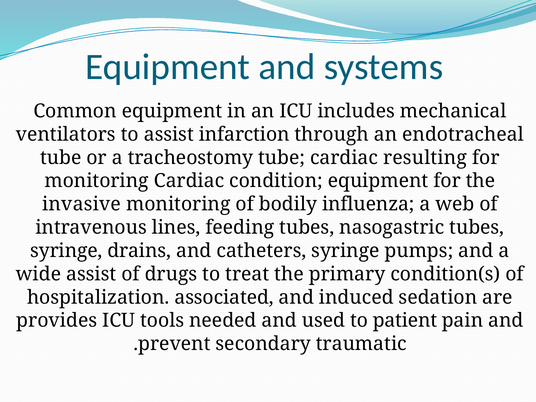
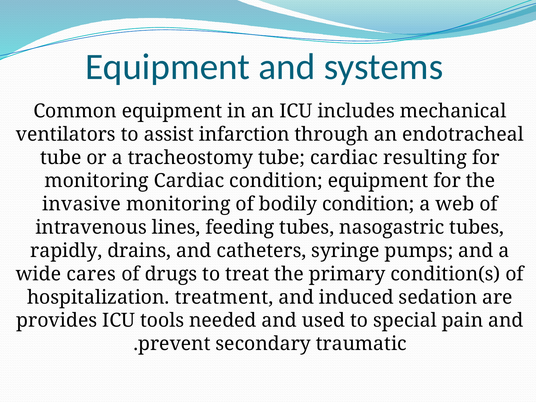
bodily influenza: influenza -> condition
syringe at (66, 251): syringe -> rapidly
wide assist: assist -> cares
associated: associated -> treatment
patient: patient -> special
